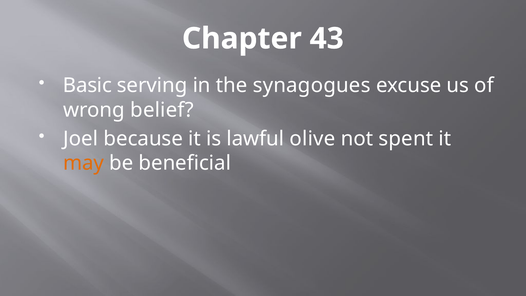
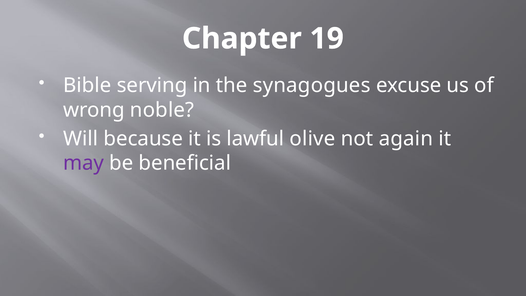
43: 43 -> 19
Basic: Basic -> Bible
belief: belief -> noble
Joel: Joel -> Will
spent: spent -> again
may colour: orange -> purple
